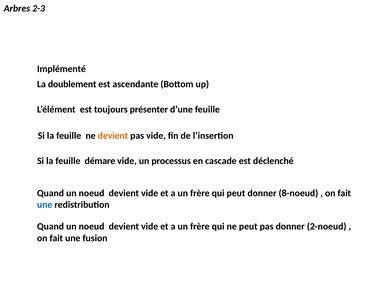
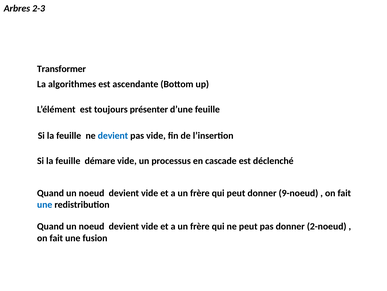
Implémenté: Implémenté -> Transformer
doublement: doublement -> algorithmes
devient at (113, 135) colour: orange -> blue
8-noeud: 8-noeud -> 9-noeud
